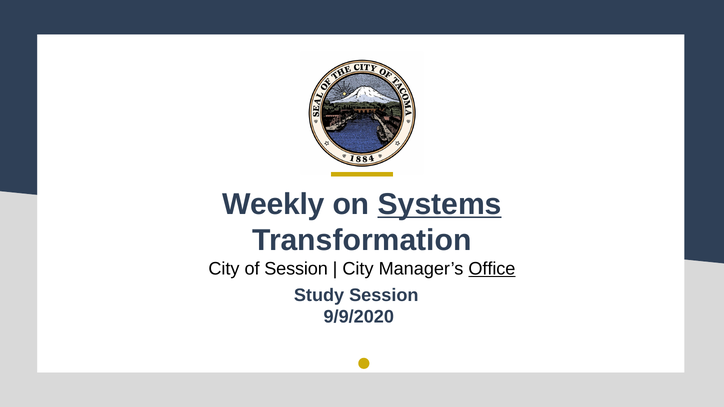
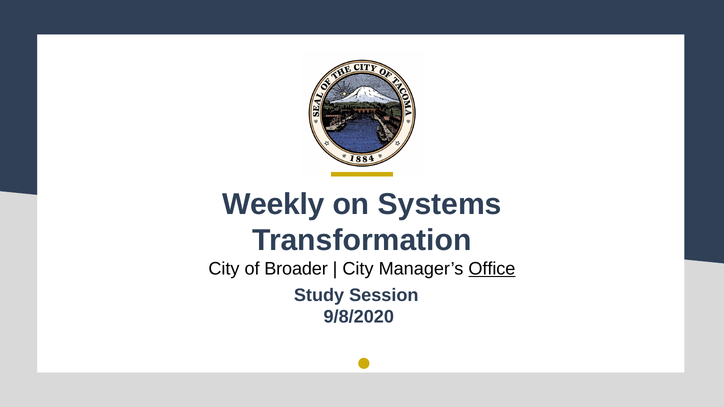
Systems underline: present -> none
of Session: Session -> Broader
9/9/2020: 9/9/2020 -> 9/8/2020
